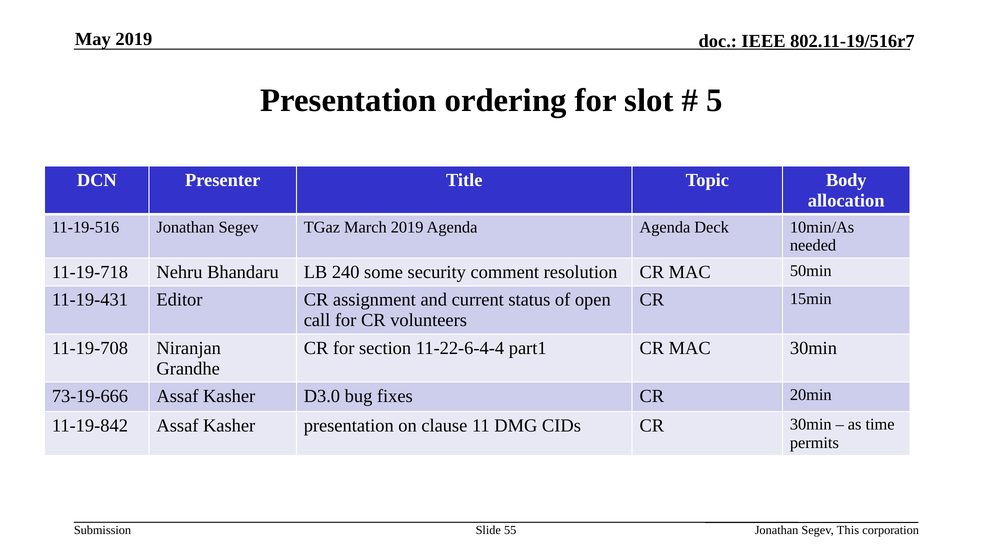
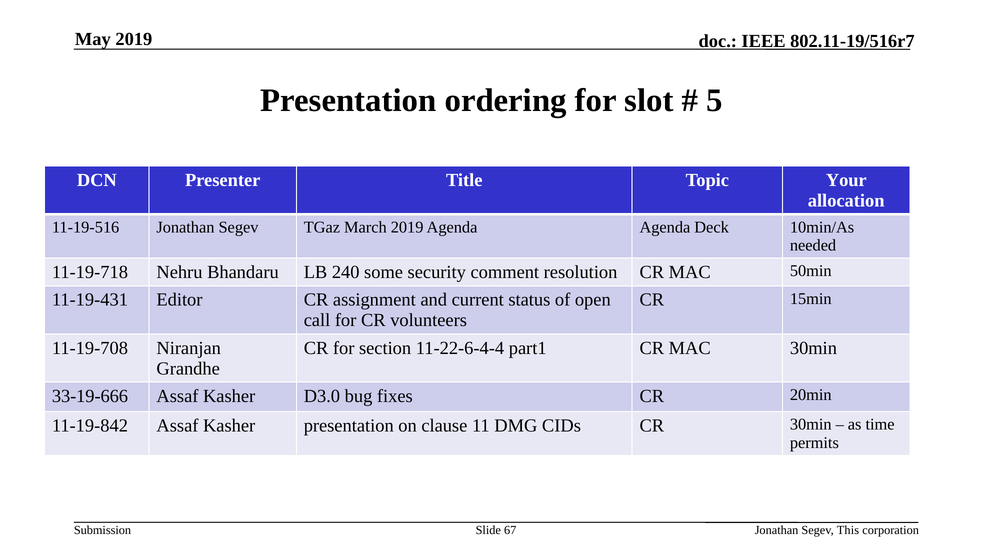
Body: Body -> Your
73-19-666: 73-19-666 -> 33-19-666
55: 55 -> 67
